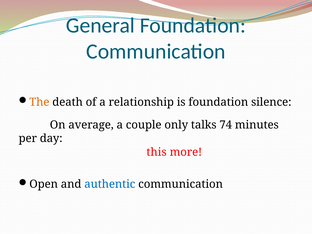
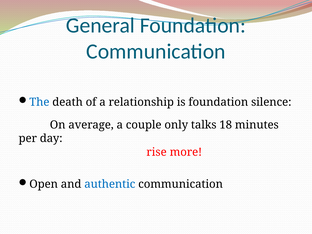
The colour: orange -> blue
74: 74 -> 18
this: this -> rise
